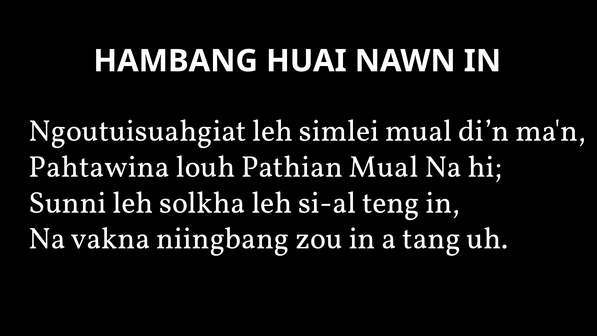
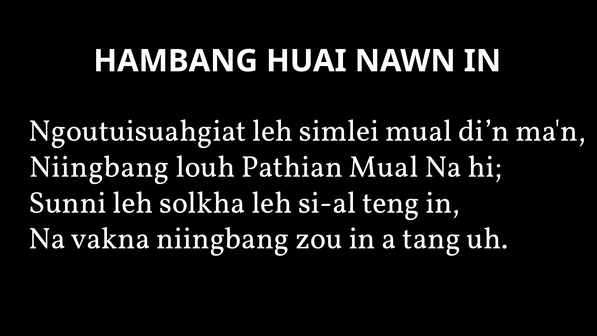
Pahtawina at (99, 167): Pahtawina -> Niingbang
